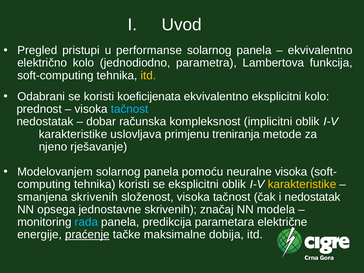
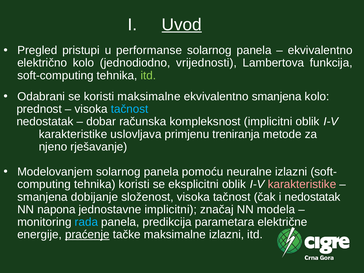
Uvod underline: none -> present
parametra: parametra -> vrijednosti
itd at (148, 75) colour: yellow -> light green
koristi koeficijenata: koeficijenata -> maksimalne
ekvivalentno eksplicitni: eksplicitni -> smanjena
neuralne visoka: visoka -> izlazni
karakteristike at (302, 184) colour: yellow -> pink
smanjena skrivenih: skrivenih -> dobijanje
opsega: opsega -> napona
jednostavne skrivenih: skrivenih -> implicitni
maksimalne dobija: dobija -> izlazni
